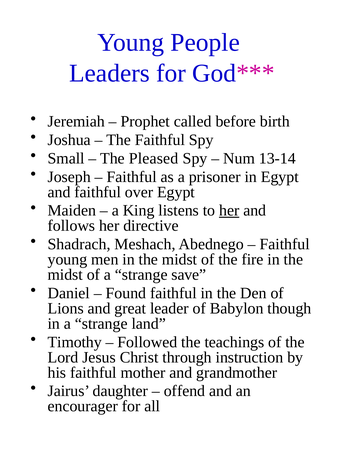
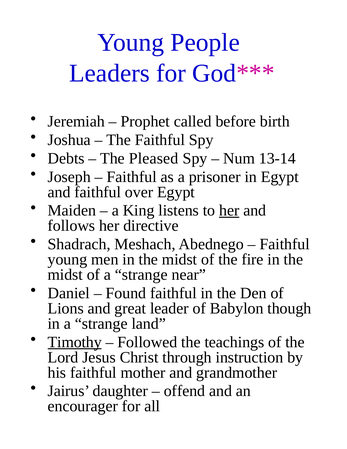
Small: Small -> Debts
save: save -> near
Timothy underline: none -> present
